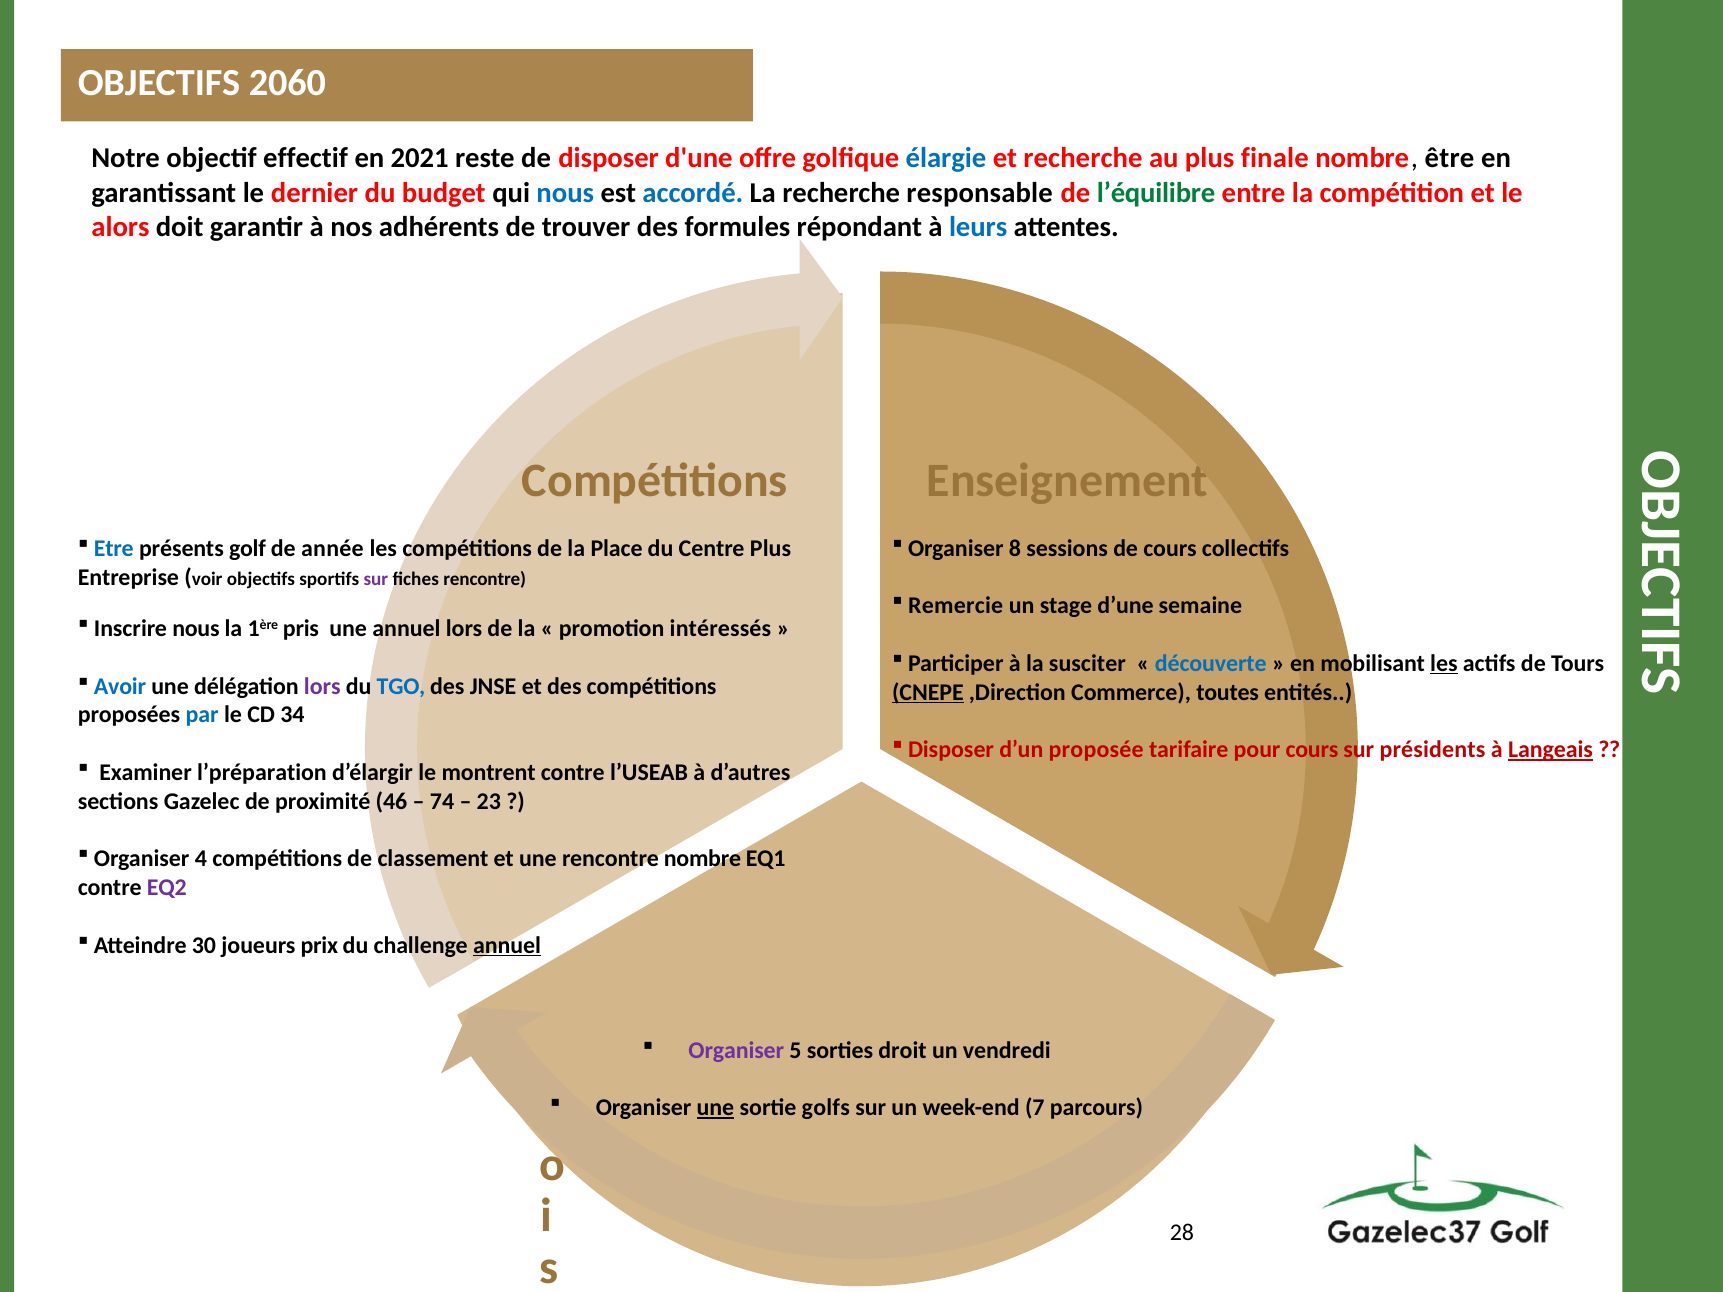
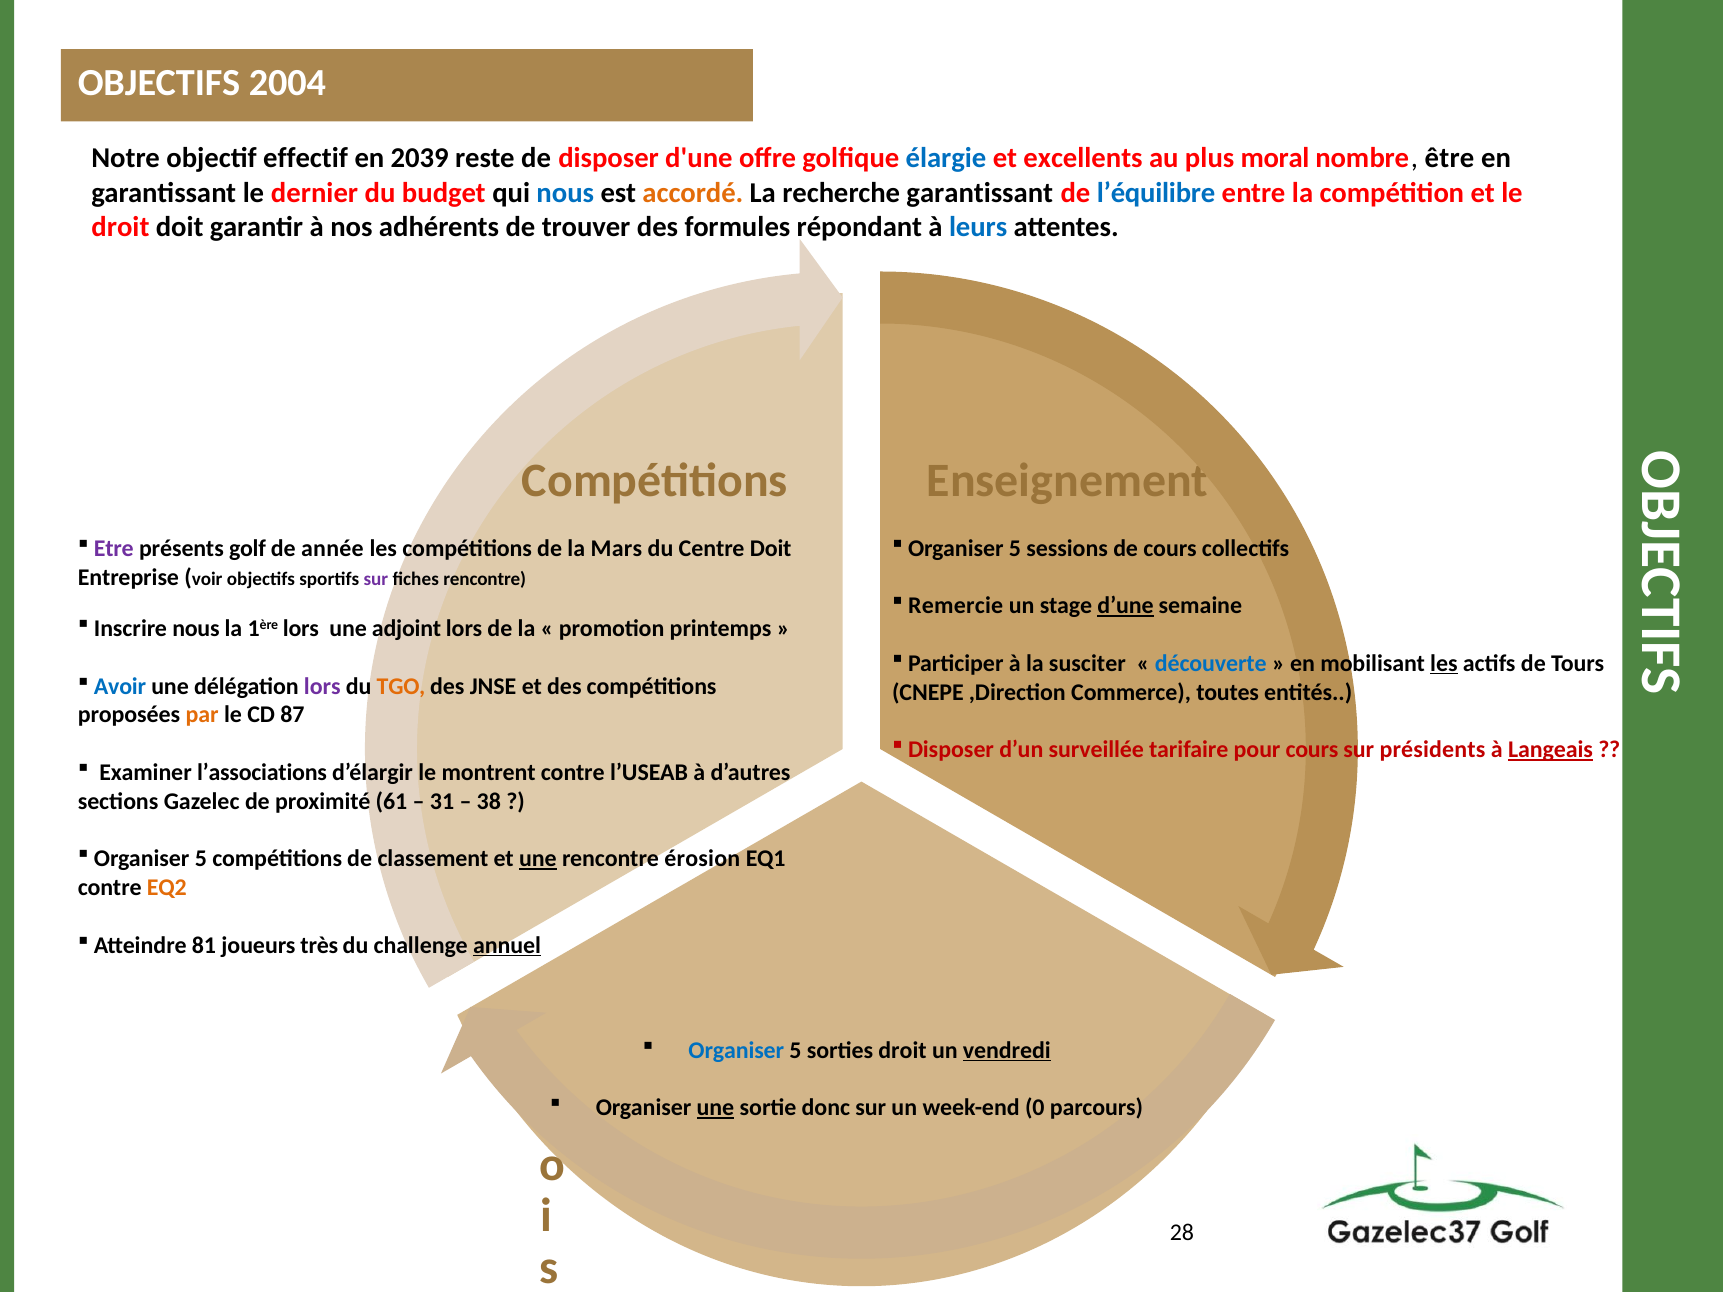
2060: 2060 -> 2004
2021: 2021 -> 2039
et recherche: recherche -> excellents
finale: finale -> moral
accordé colour: blue -> orange
recherche responsable: responsable -> garantissant
l’équilibre colour: green -> blue
alors at (120, 227): alors -> droit
Etre colour: blue -> purple
Place: Place -> Mars
Centre Plus: Plus -> Doit
8 at (1015, 548): 8 -> 5
d’une underline: none -> present
1ère pris: pris -> lors
une annuel: annuel -> adjoint
intéressés: intéressés -> printemps
TGO colour: blue -> orange
CNEPE underline: present -> none
par colour: blue -> orange
34: 34 -> 87
proposée: proposée -> surveillée
l’préparation: l’préparation -> l’associations
46: 46 -> 61
74: 74 -> 31
23: 23 -> 38
4 at (201, 859): 4 -> 5
une at (538, 859) underline: none -> present
rencontre nombre: nombre -> érosion
EQ2 colour: purple -> orange
30: 30 -> 81
prix: prix -> très
Organiser at (736, 1051) colour: purple -> blue
vendredi underline: none -> present
golfs: golfs -> donc
week-end 7: 7 -> 0
